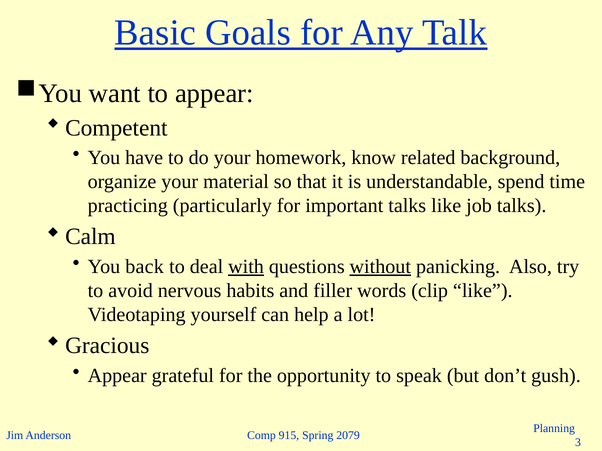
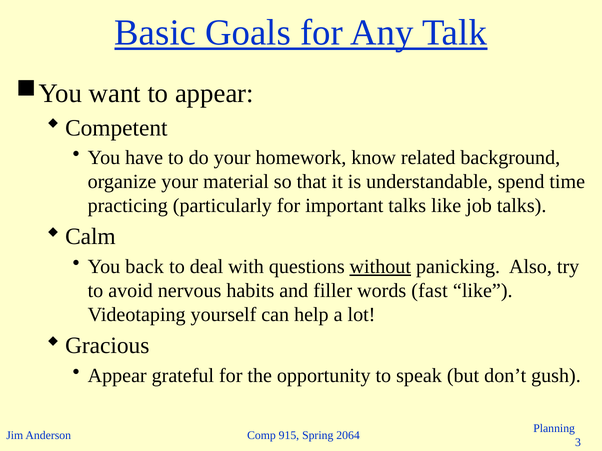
with underline: present -> none
clip: clip -> fast
2079: 2079 -> 2064
